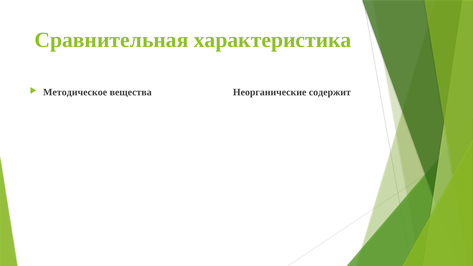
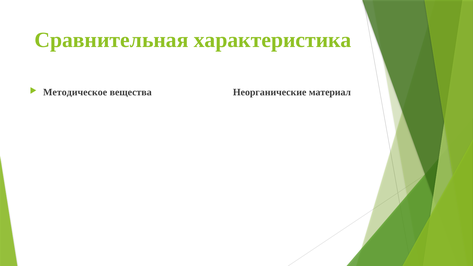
содержит: содержит -> материал
